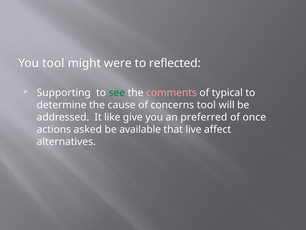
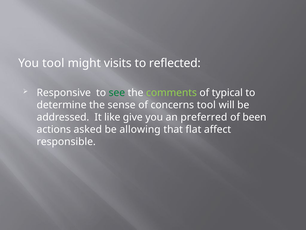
were: were -> visits
Supporting: Supporting -> Responsive
comments colour: pink -> light green
cause: cause -> sense
once: once -> been
available: available -> allowing
live: live -> flat
alternatives: alternatives -> responsible
